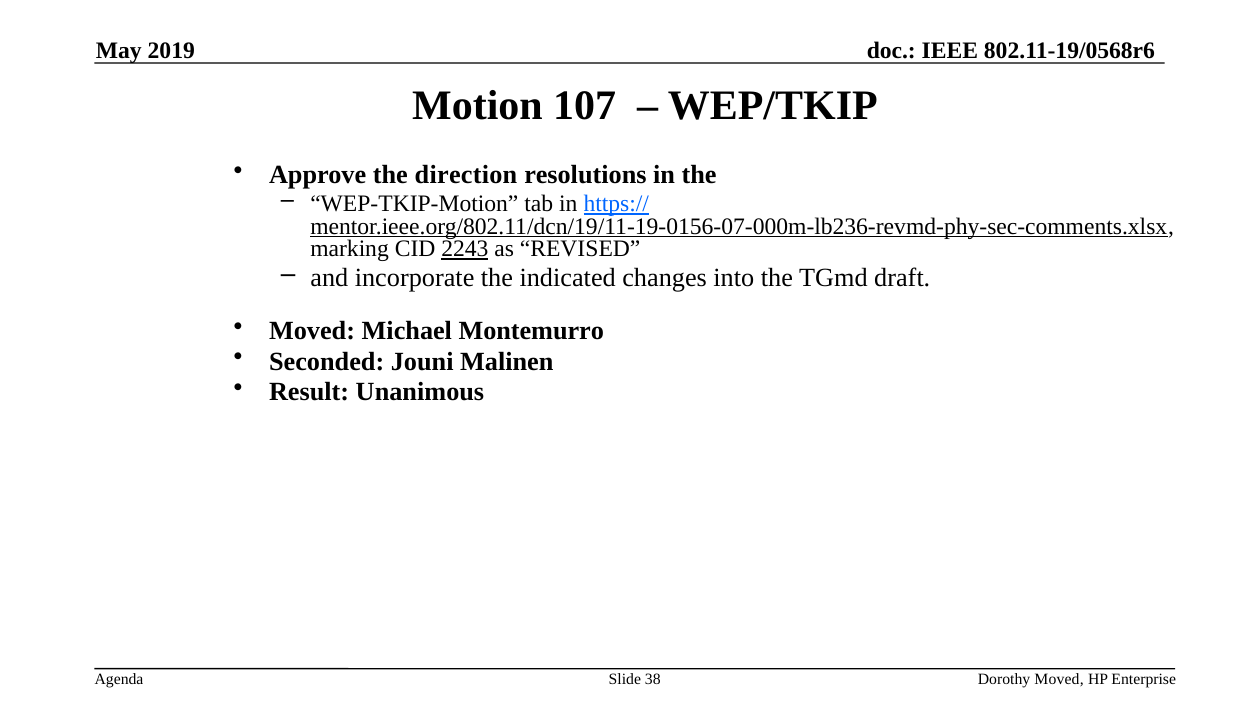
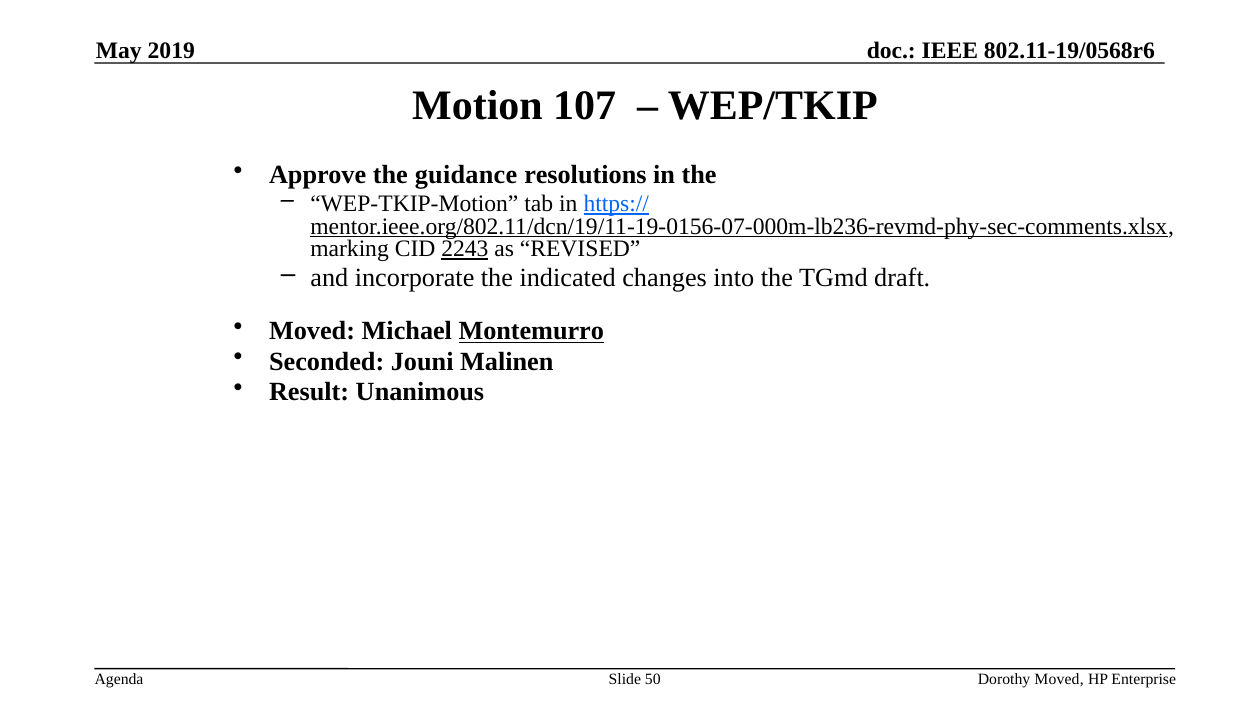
direction: direction -> guidance
Montemurro underline: none -> present
38: 38 -> 50
